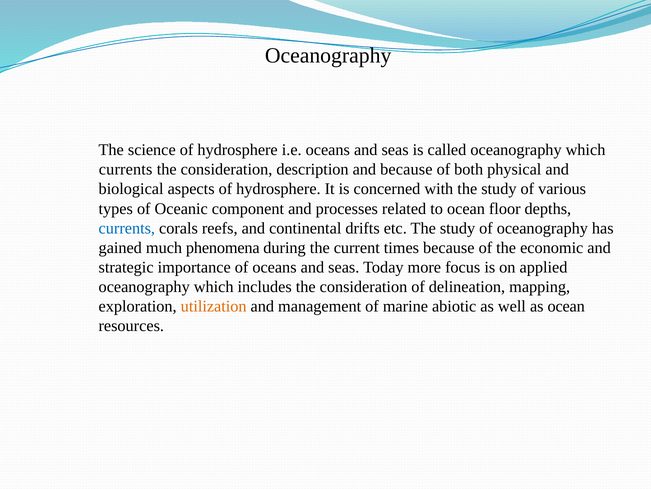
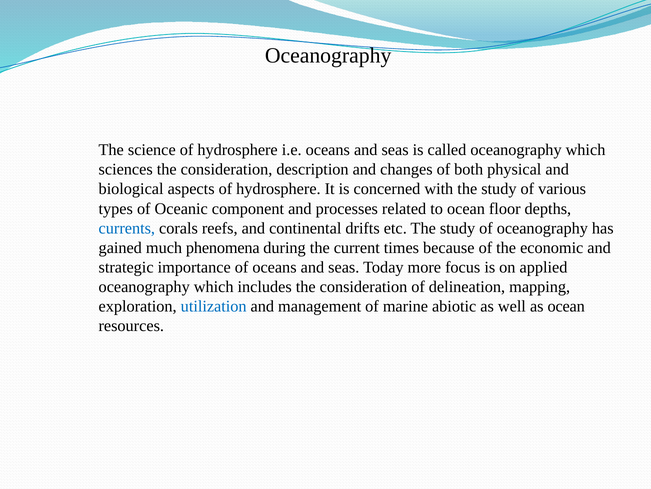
currents at (126, 169): currents -> sciences
and because: because -> changes
utilization colour: orange -> blue
